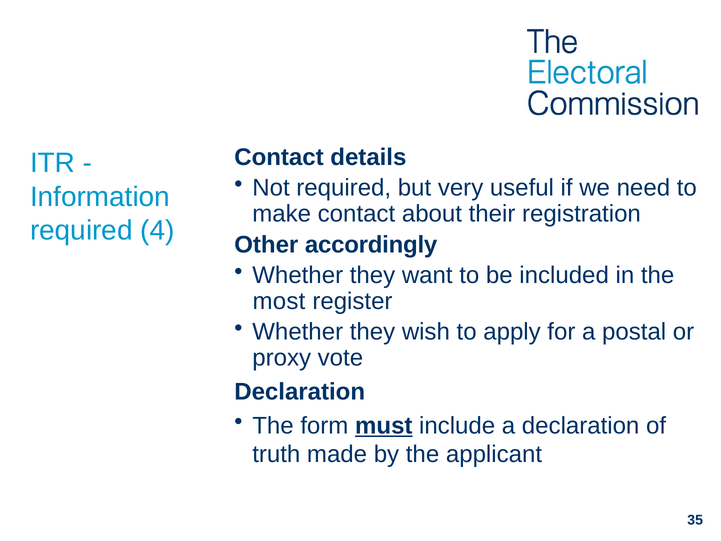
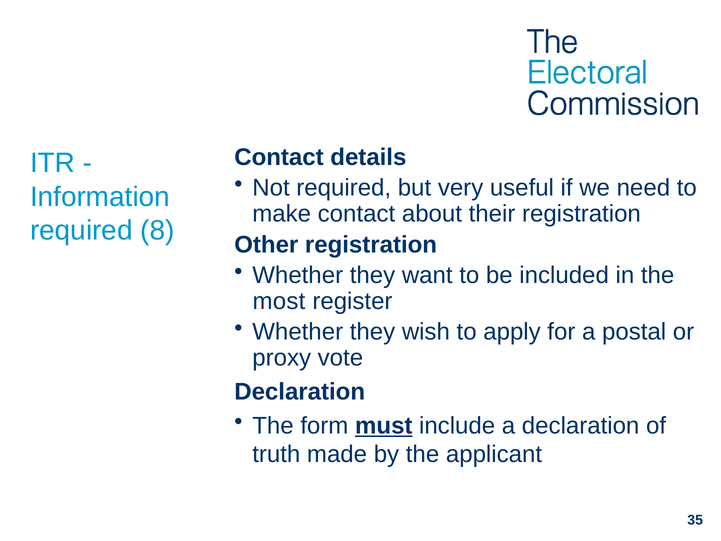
4: 4 -> 8
Other accordingly: accordingly -> registration
